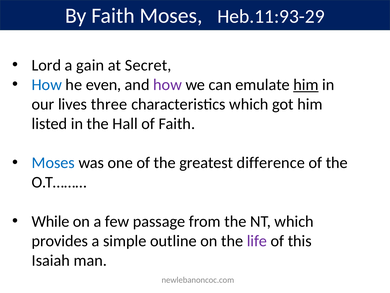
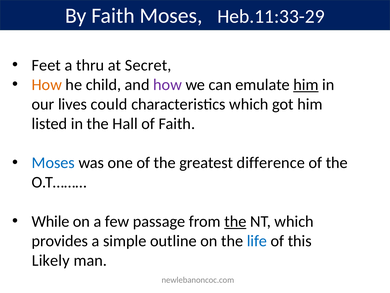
Heb.11:93-29: Heb.11:93-29 -> Heb.11:33-29
Lord: Lord -> Feet
gain: gain -> thru
How at (47, 85) colour: blue -> orange
even: even -> child
three: three -> could
the at (235, 221) underline: none -> present
life colour: purple -> blue
Isaiah: Isaiah -> Likely
